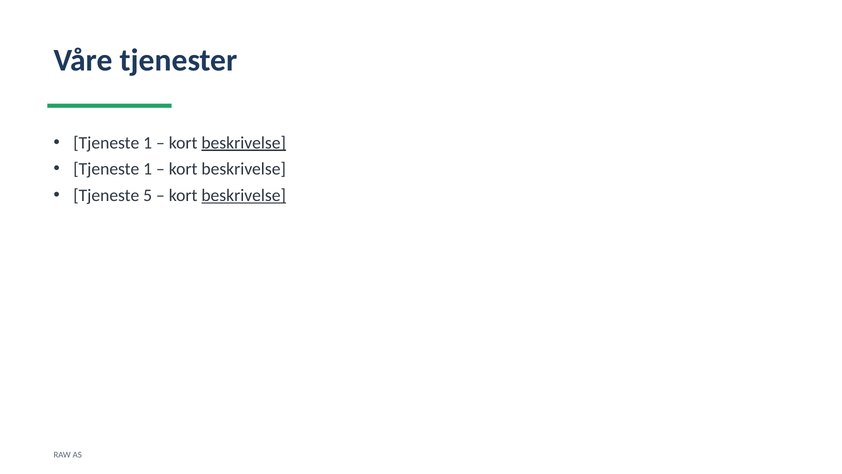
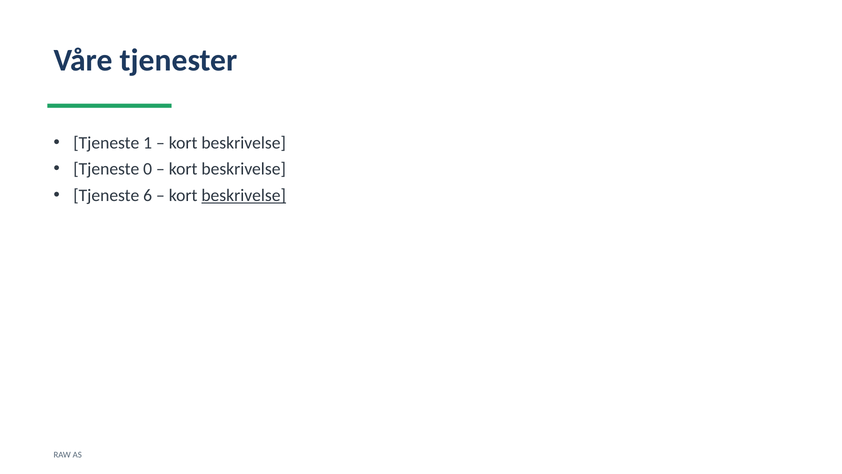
beskrivelse at (244, 143) underline: present -> none
1 at (148, 169): 1 -> 0
5: 5 -> 6
